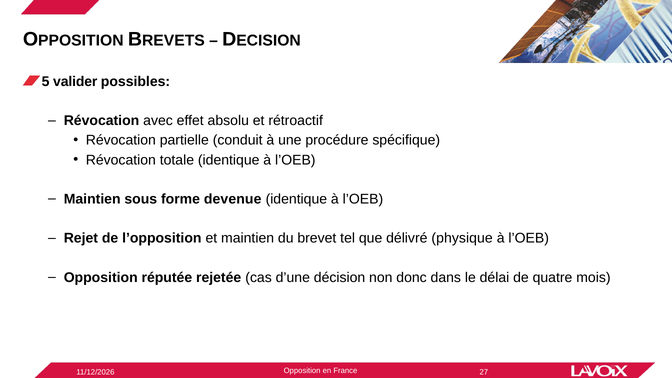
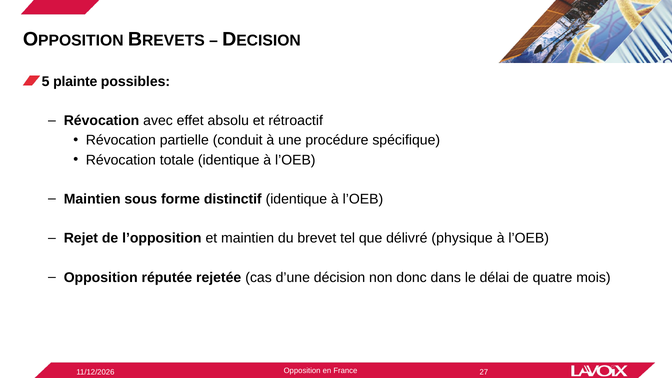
valider: valider -> plainte
devenue: devenue -> distinctif
